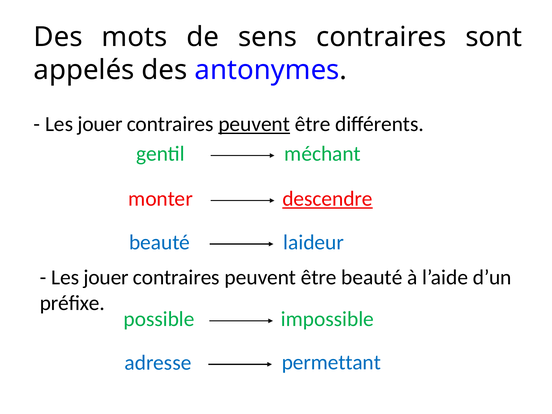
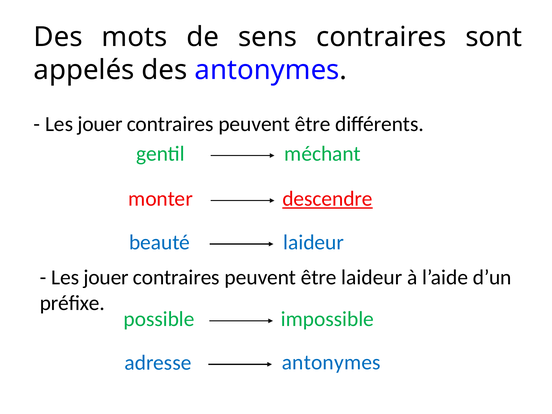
peuvent at (254, 124) underline: present -> none
être beauté: beauté -> laideur
adresse permettant: permettant -> antonymes
